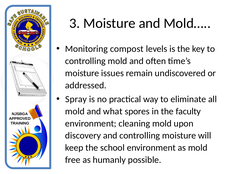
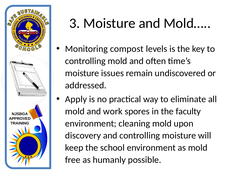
Spray: Spray -> Apply
what: what -> work
